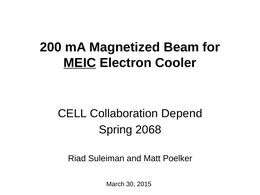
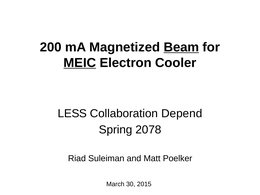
Beam underline: none -> present
CELL: CELL -> LESS
2068: 2068 -> 2078
